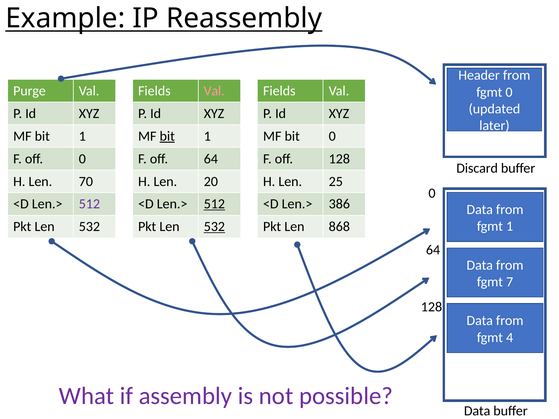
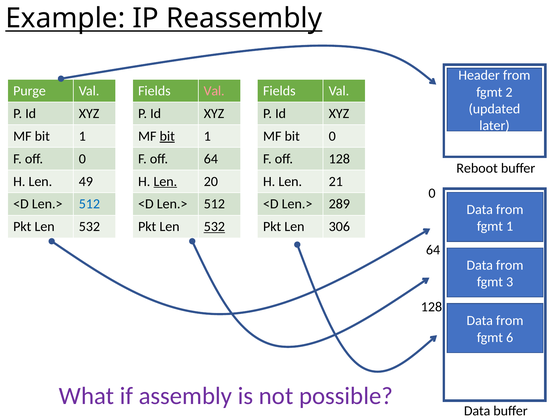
fgmt 0: 0 -> 2
Discard: Discard -> Reboot
70: 70 -> 49
Len at (165, 182) underline: none -> present
25: 25 -> 21
512 at (89, 204) colour: purple -> blue
512 at (214, 204) underline: present -> none
386: 386 -> 289
868: 868 -> 306
7: 7 -> 3
4: 4 -> 6
